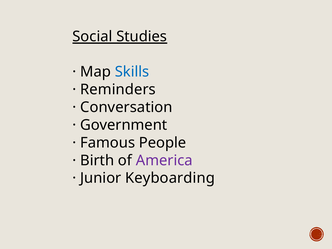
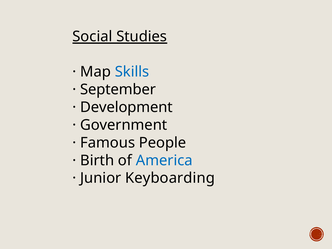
Reminders: Reminders -> September
Conversation: Conversation -> Development
America colour: purple -> blue
